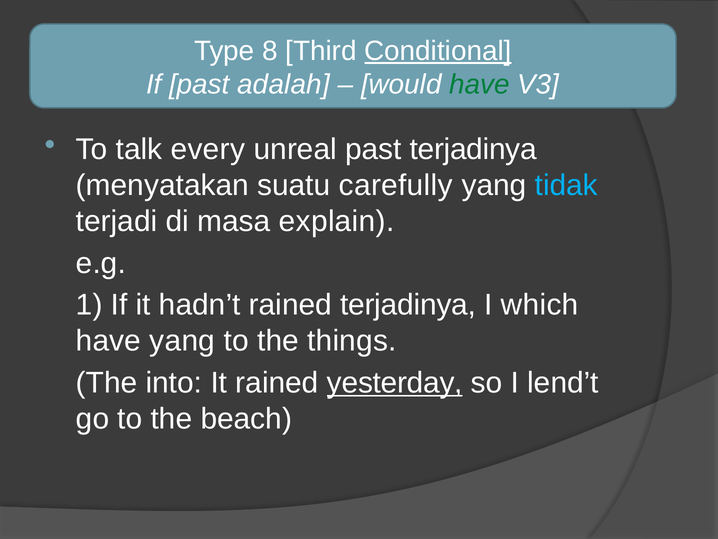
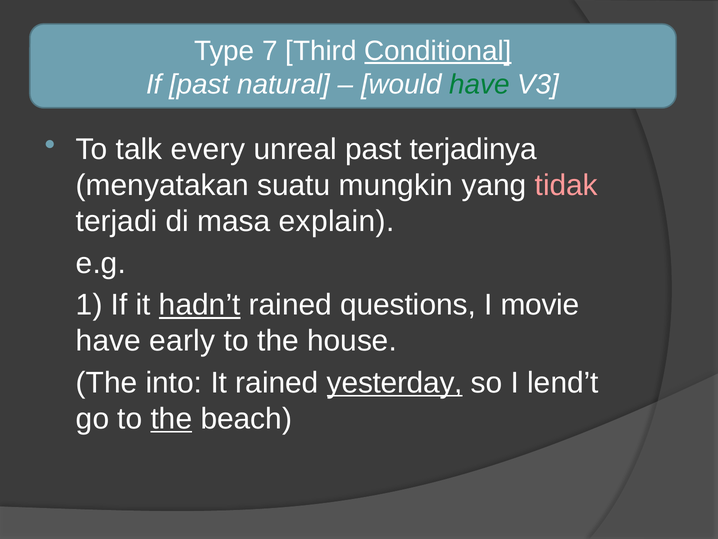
8: 8 -> 7
adalah: adalah -> natural
carefully: carefully -> mungkin
tidak colour: light blue -> pink
hadn’t underline: none -> present
rained terjadinya: terjadinya -> questions
which: which -> movie
have yang: yang -> early
things: things -> house
the at (171, 418) underline: none -> present
